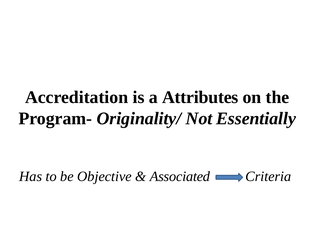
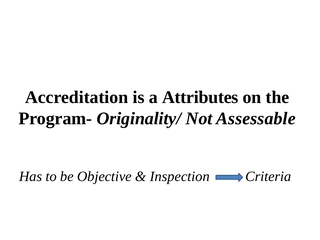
Essentially: Essentially -> Assessable
Associated: Associated -> Inspection
